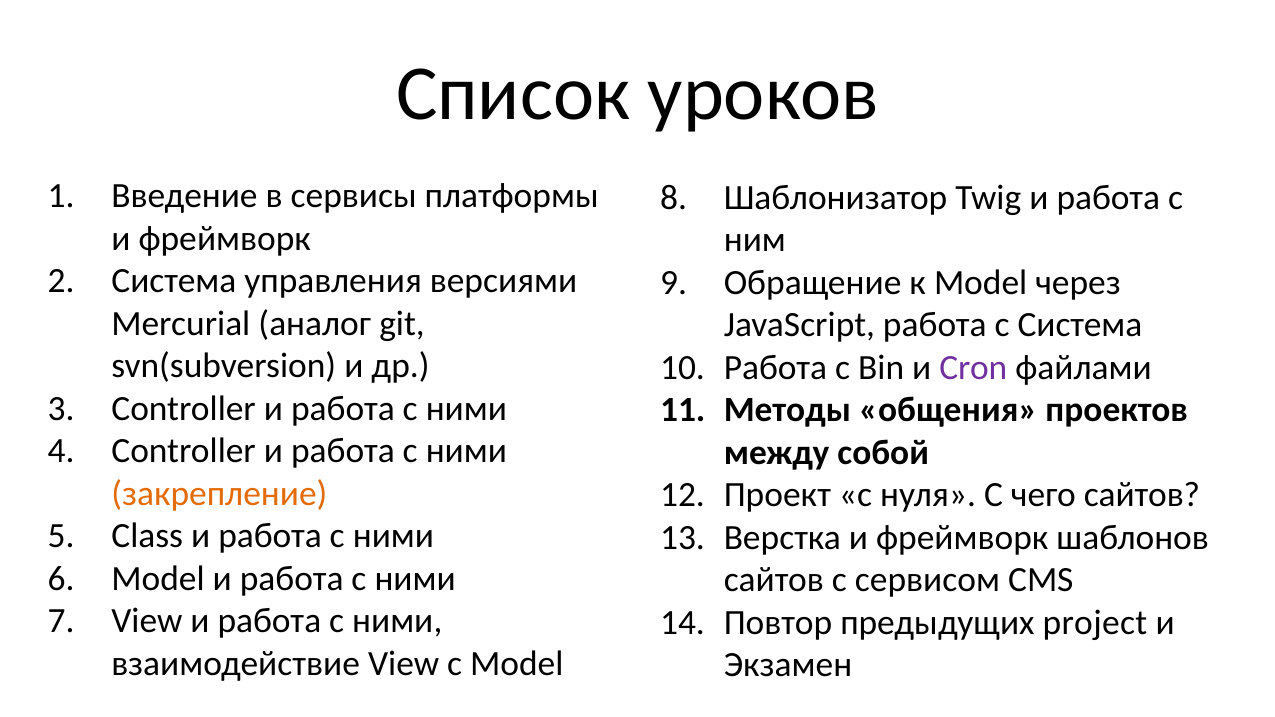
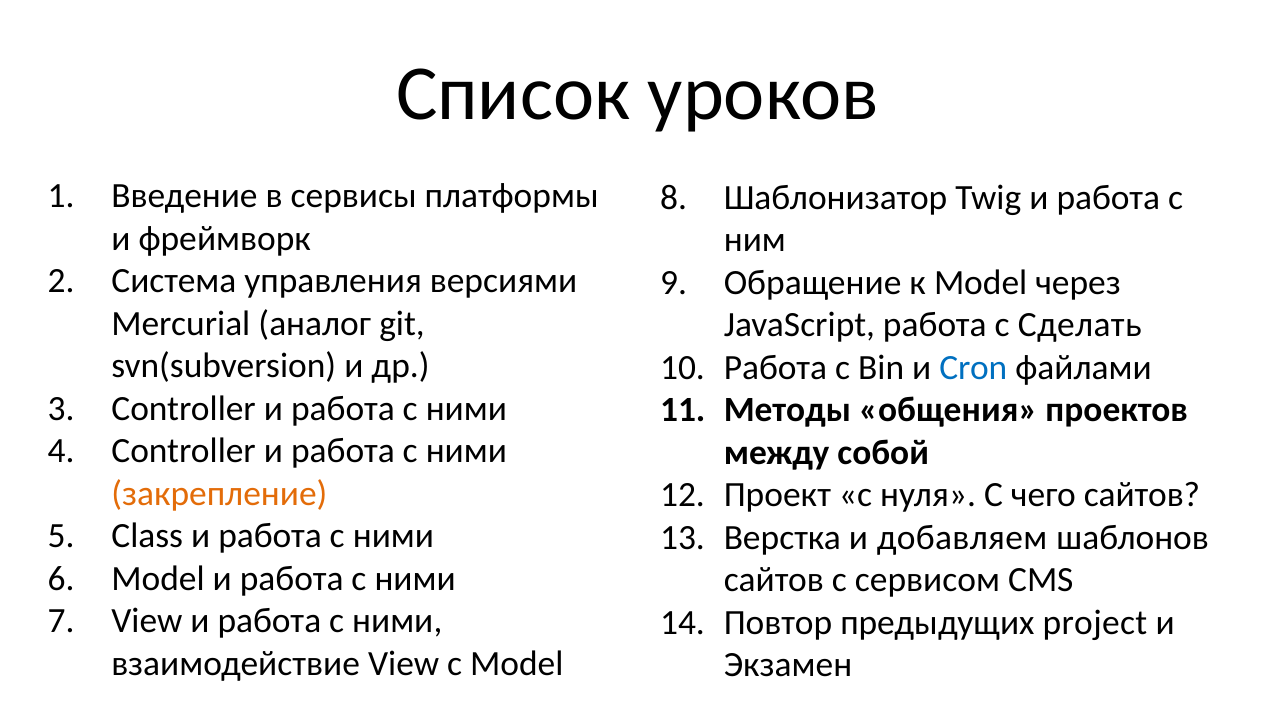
с Система: Система -> Сделать
Cron colour: purple -> blue
Верстка и фреймворк: фреймворк -> добавляем
